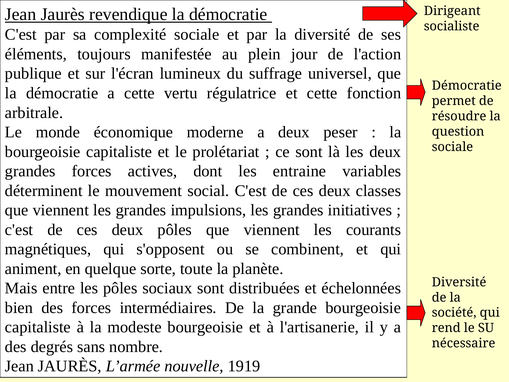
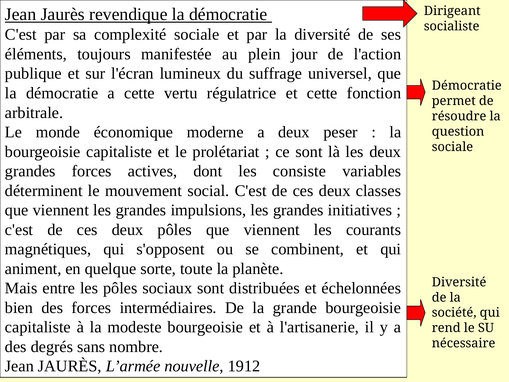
entraine: entraine -> consiste
1919: 1919 -> 1912
